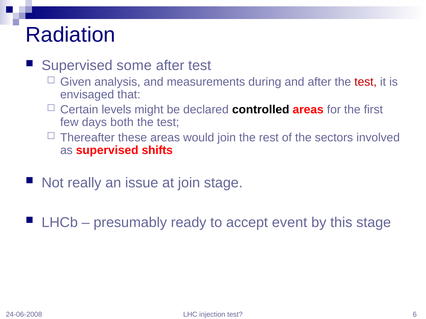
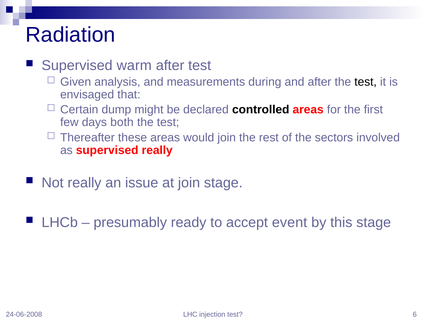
some: some -> warm
test at (366, 82) colour: red -> black
levels: levels -> dump
supervised shifts: shifts -> really
